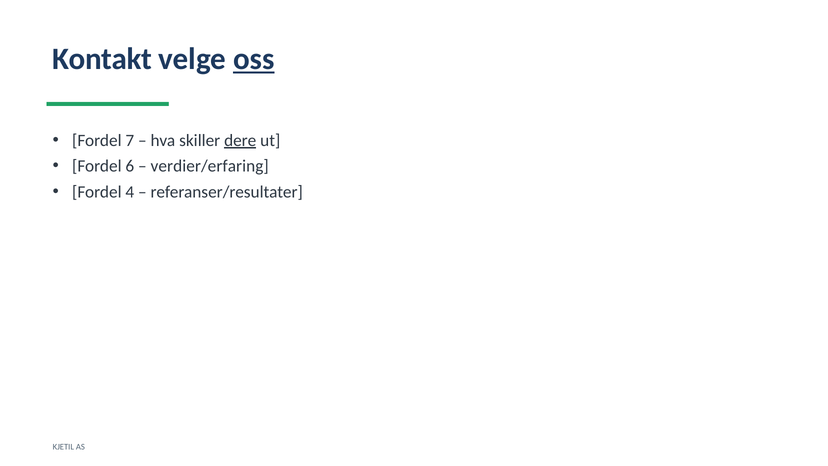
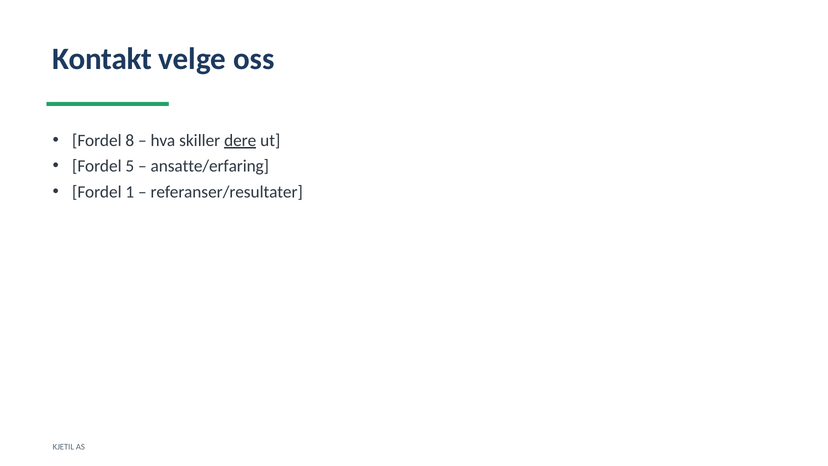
oss underline: present -> none
7: 7 -> 8
6: 6 -> 5
verdier/erfaring: verdier/erfaring -> ansatte/erfaring
4: 4 -> 1
